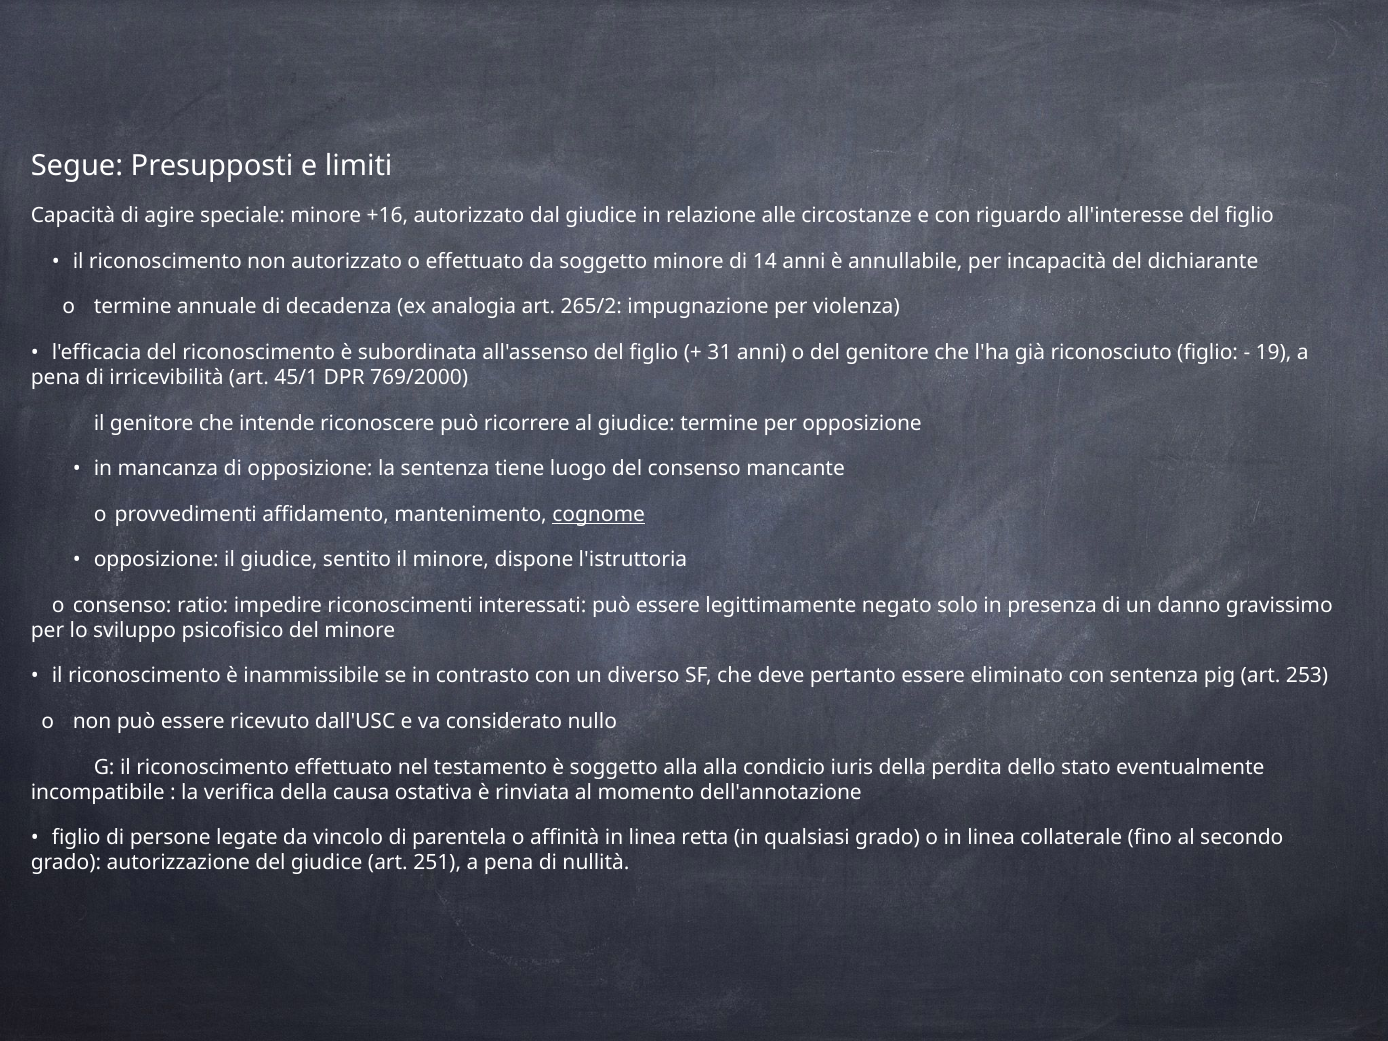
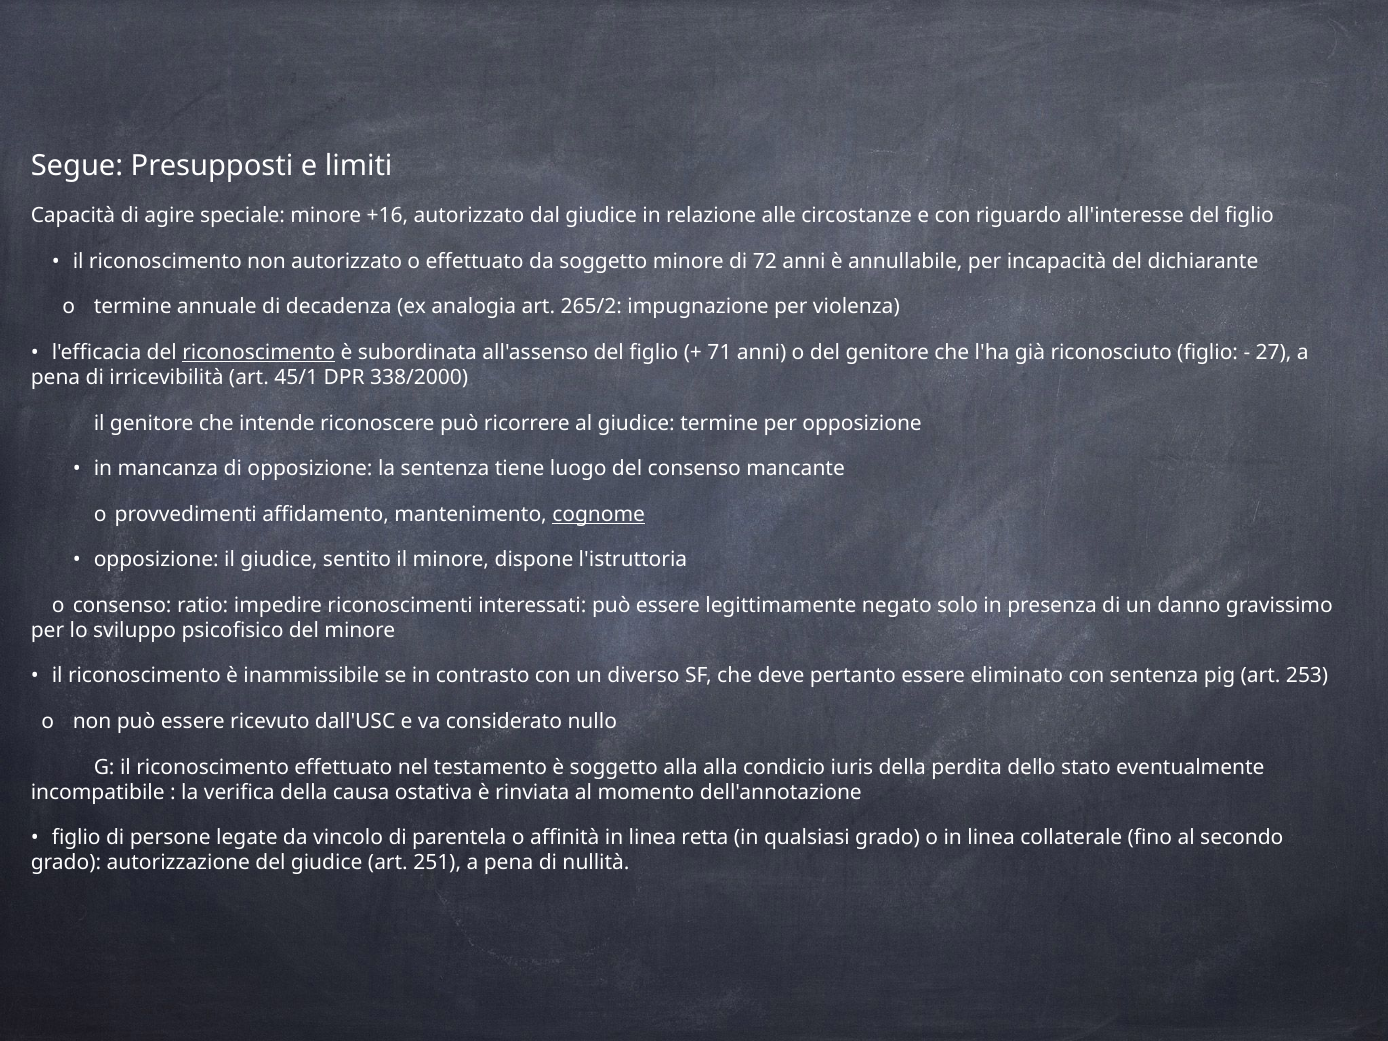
14: 14 -> 72
riconoscimento at (259, 352) underline: none -> present
31: 31 -> 71
19: 19 -> 27
769/2000: 769/2000 -> 338/2000
